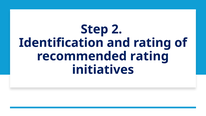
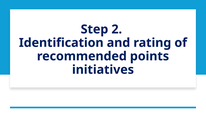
recommended rating: rating -> points
